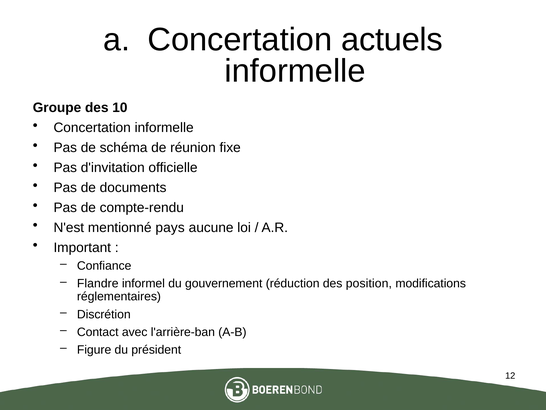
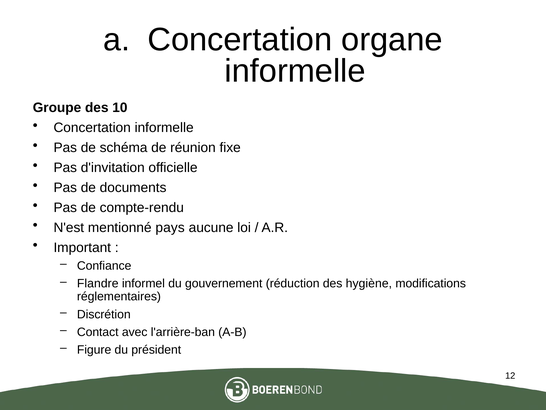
actuels: actuels -> organe
position: position -> hygiène
